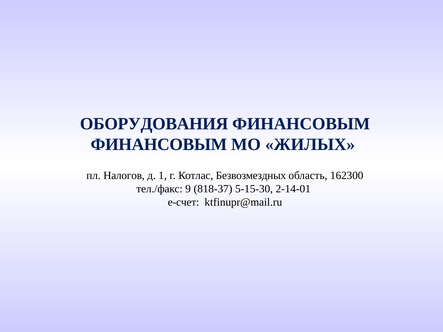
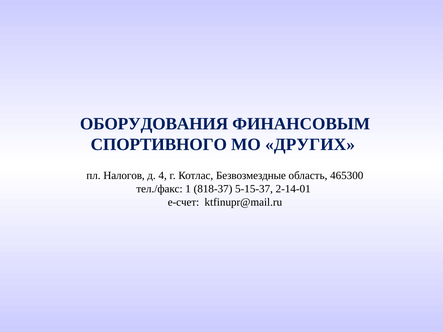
ФИНАНСОВЫМ at (159, 145): ФИНАНСОВЫМ -> СПОРТИВНОГО
ЖИЛЫХ: ЖИЛЫХ -> ДРУГИХ
1: 1 -> 4
Безвозмездных: Безвозмездных -> Безвозмездные
162300: 162300 -> 465300
9: 9 -> 1
5-15-30: 5-15-30 -> 5-15-37
